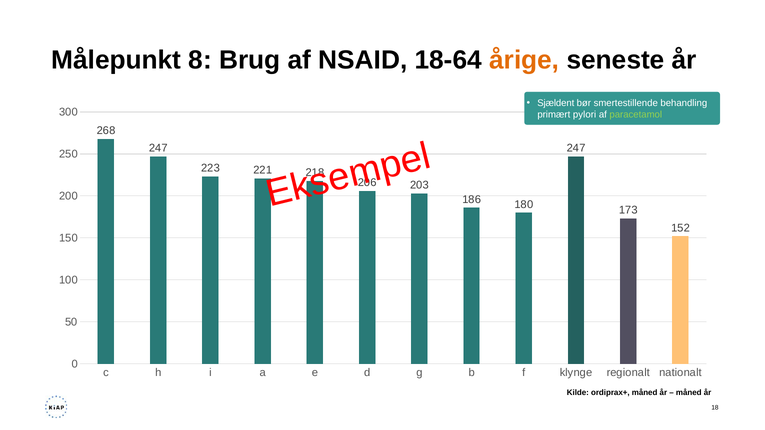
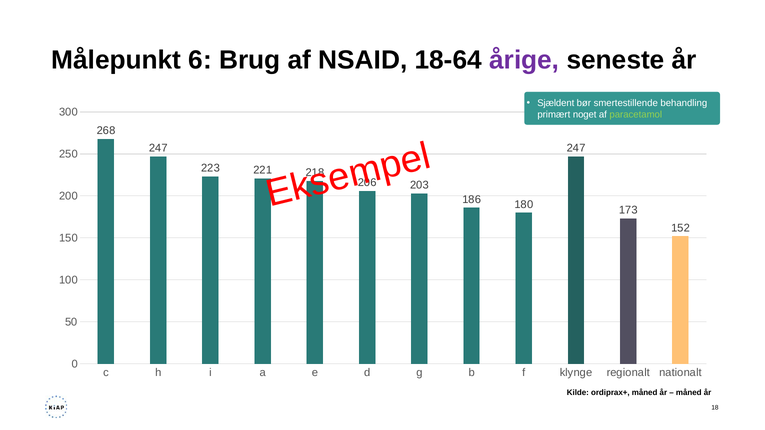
8: 8 -> 6
årige colour: orange -> purple
pylori: pylori -> noget
